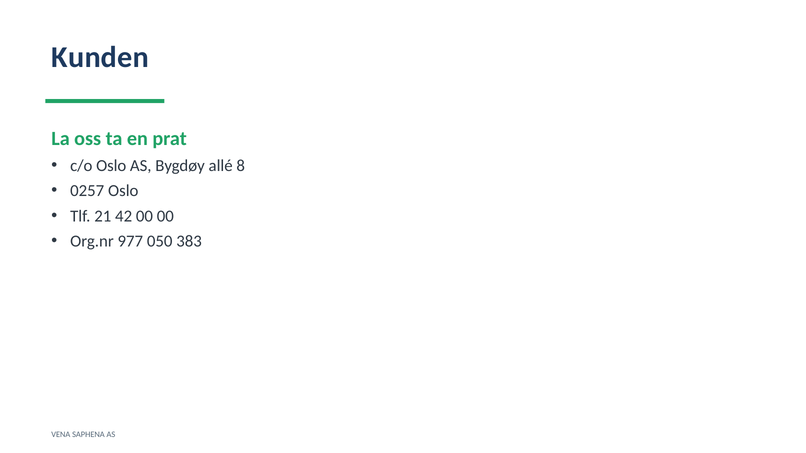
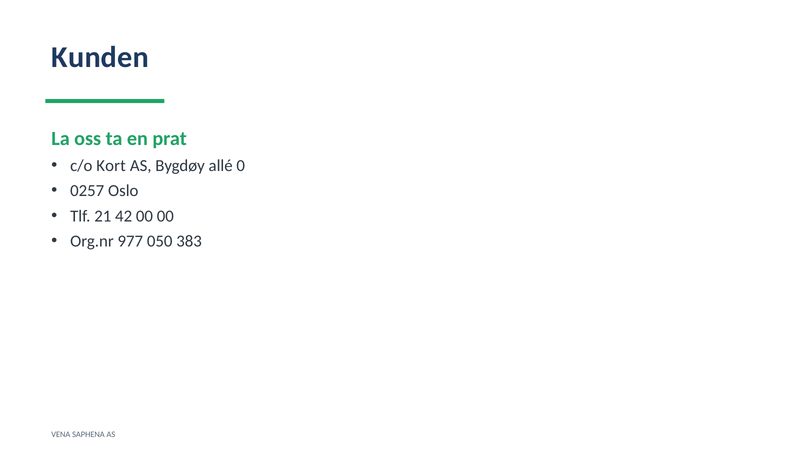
c/o Oslo: Oslo -> Kort
8: 8 -> 0
